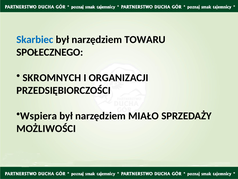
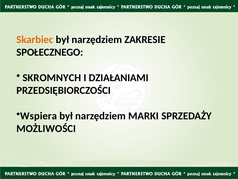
Skarbiec colour: blue -> orange
TOWARU: TOWARU -> ZAKRESIE
ORGANIZACJI: ORGANIZACJI -> DZIAŁANIAMI
MIAŁO: MIAŁO -> MARKI
